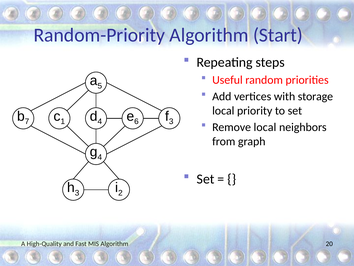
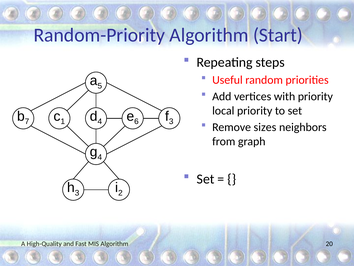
with storage: storage -> priority
Remove local: local -> sizes
